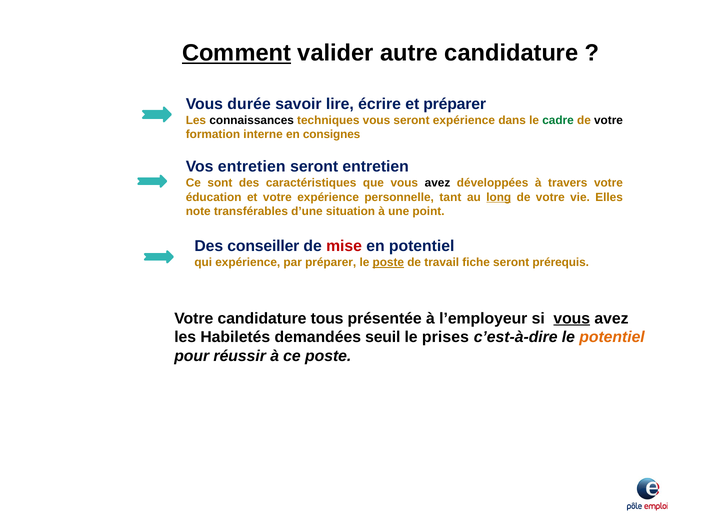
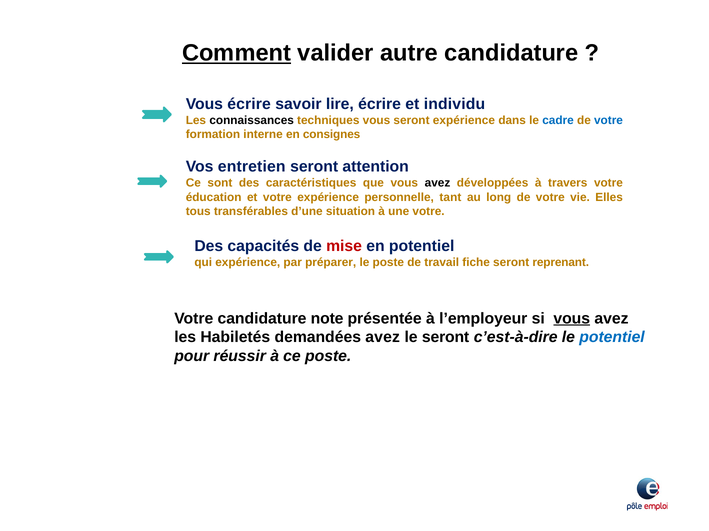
Vous durée: durée -> écrire
et préparer: préparer -> individu
cadre colour: green -> blue
votre at (608, 120) colour: black -> blue
seront entretien: entretien -> attention
long underline: present -> none
note: note -> tous
une point: point -> votre
conseiller: conseiller -> capacités
poste at (388, 263) underline: present -> none
prérequis: prérequis -> reprenant
tous: tous -> note
demandées seuil: seuil -> avez
le prises: prises -> seront
potentiel at (612, 338) colour: orange -> blue
